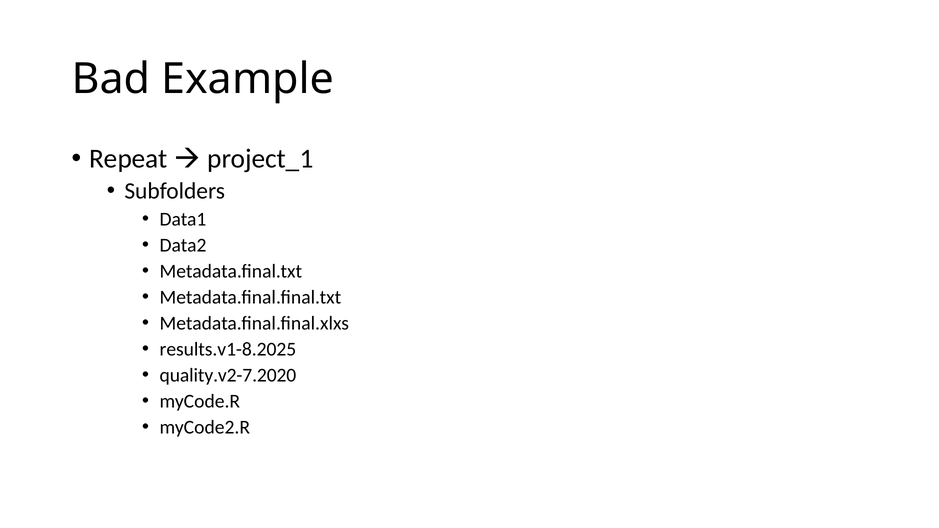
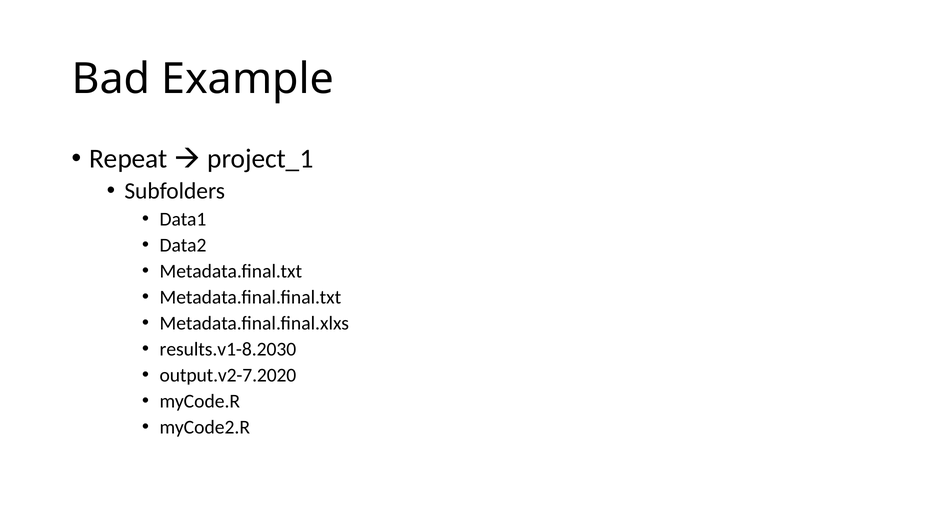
results.v1-8.2025: results.v1-8.2025 -> results.v1-8.2030
quality.v2-7.2020: quality.v2-7.2020 -> output.v2-7.2020
